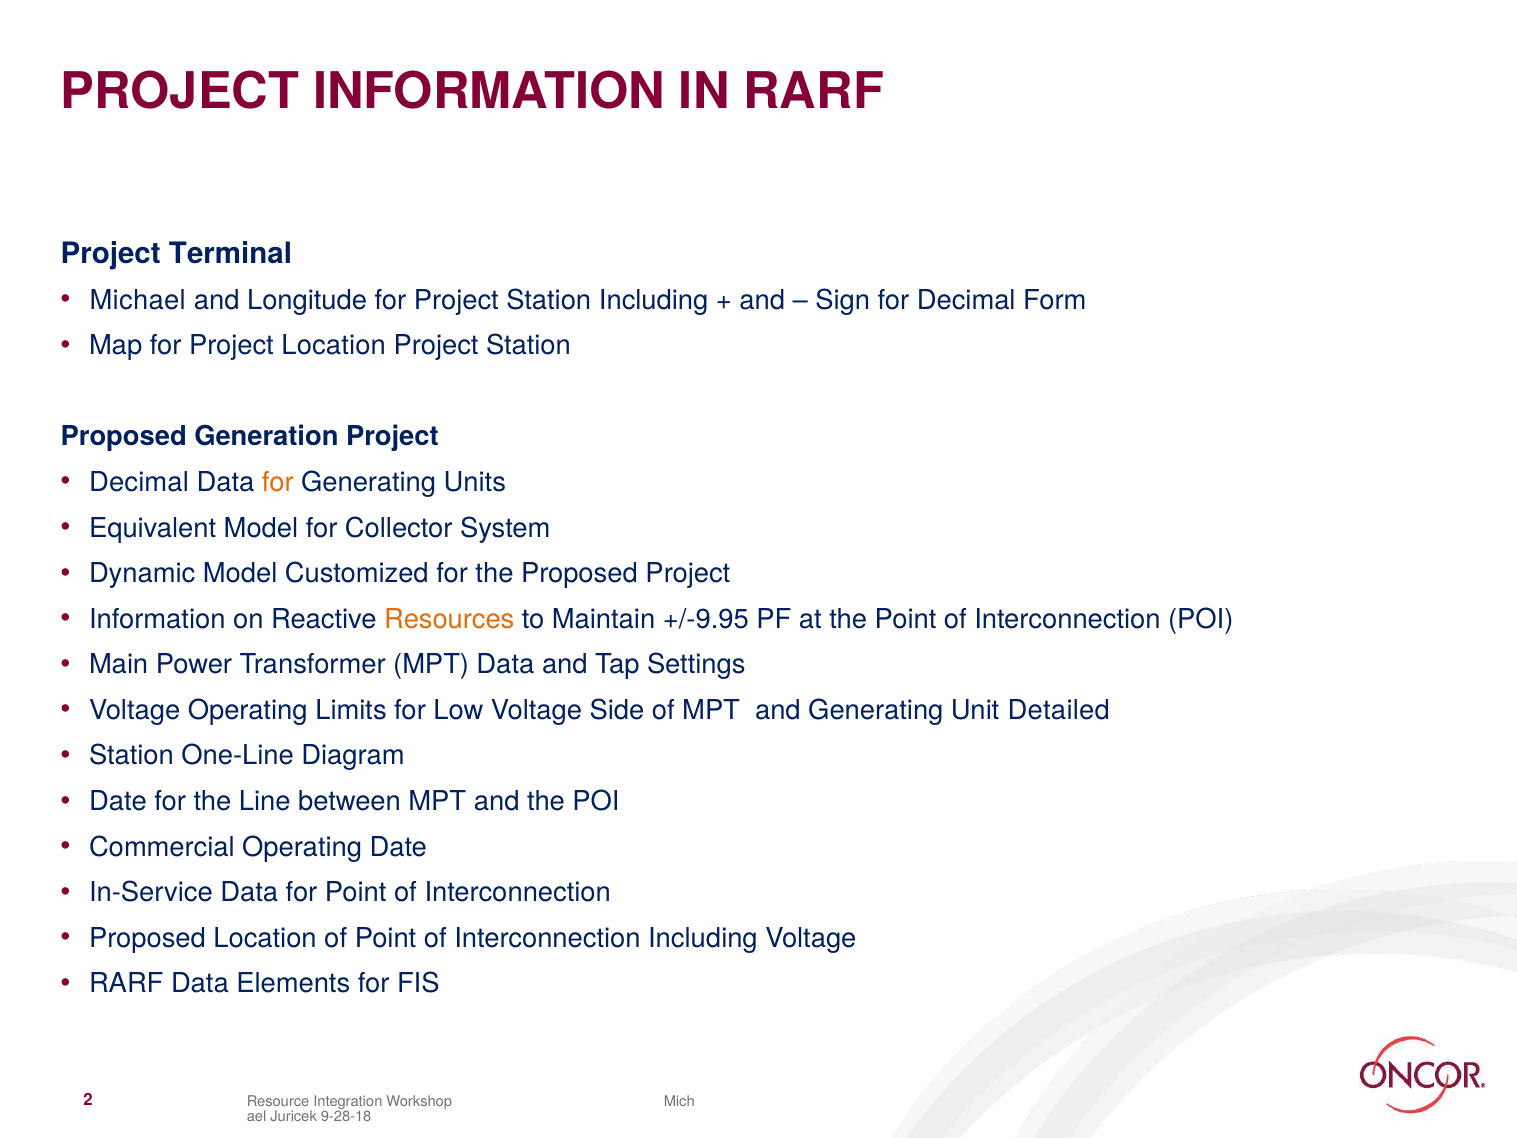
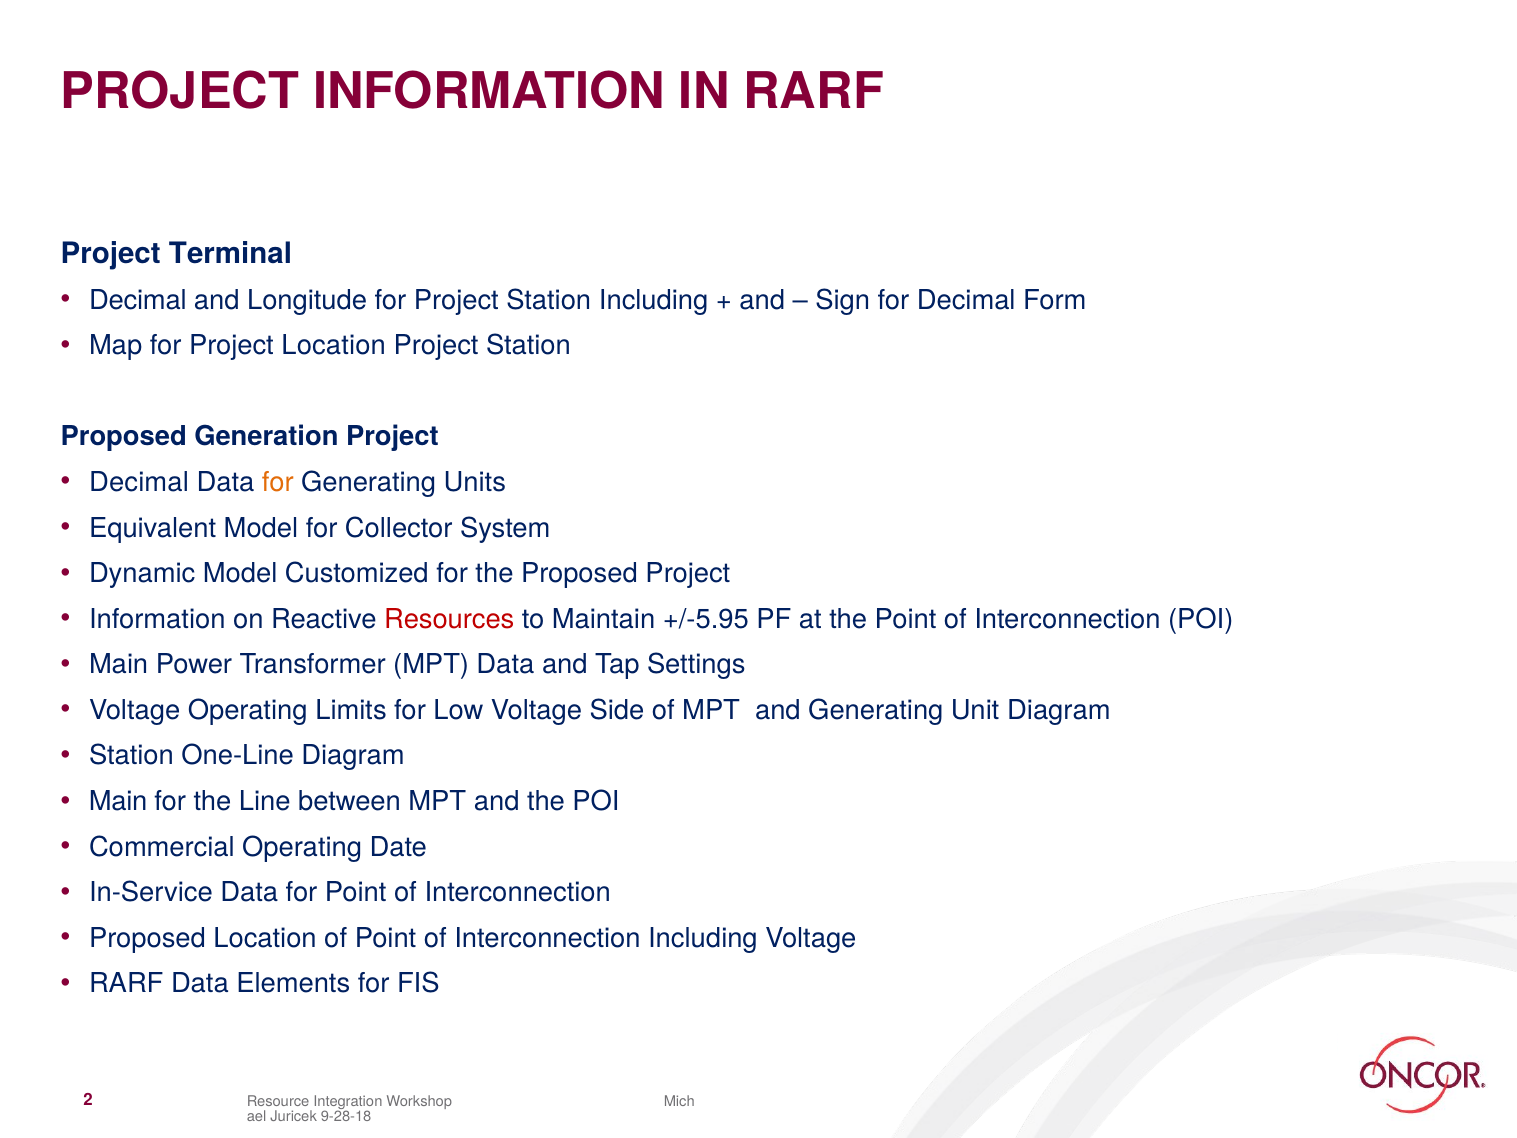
Michael at (138, 300): Michael -> Decimal
Resources colour: orange -> red
+/-9.95: +/-9.95 -> +/-5.95
Unit Detailed: Detailed -> Diagram
Date at (118, 801): Date -> Main
